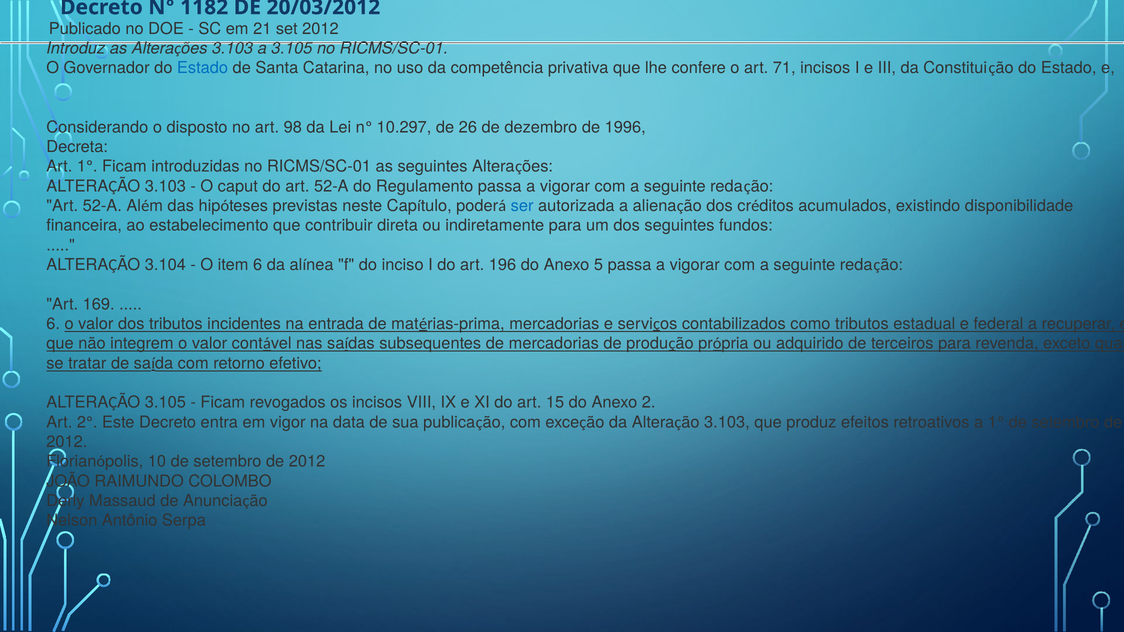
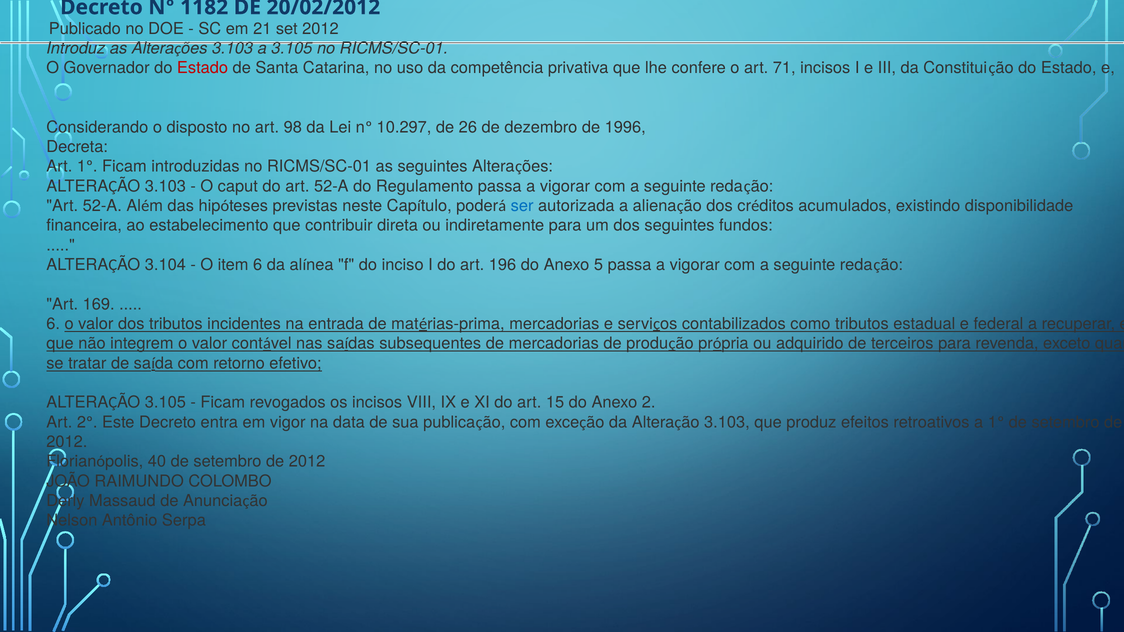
20/03/2012: 20/03/2012 -> 20/02/2012
Estado at (203, 68) colour: blue -> red
10: 10 -> 40
